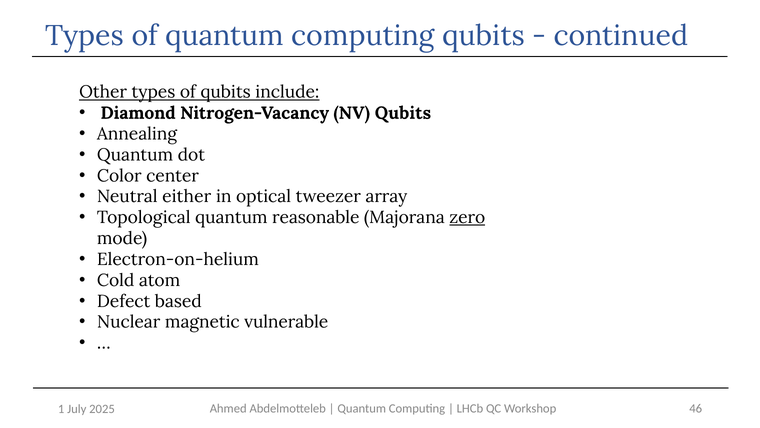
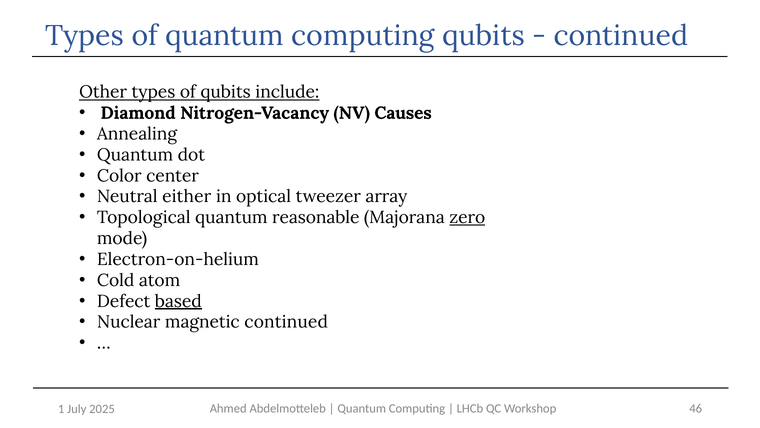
NV Qubits: Qubits -> Causes
based underline: none -> present
magnetic vulnerable: vulnerable -> continued
